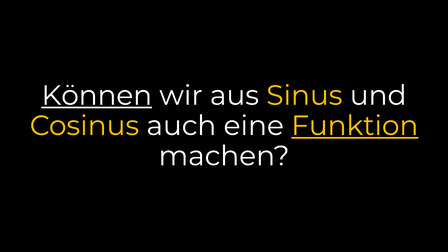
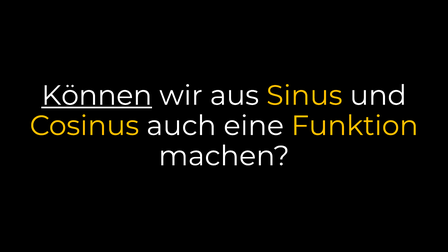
Funktion underline: present -> none
